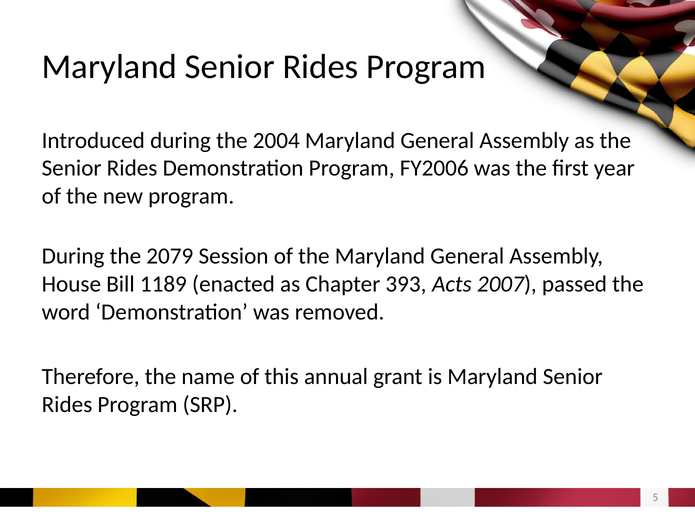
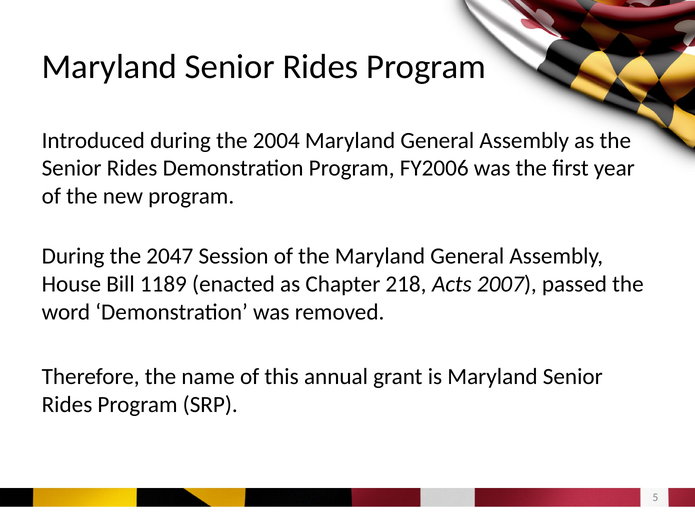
2079: 2079 -> 2047
393: 393 -> 218
